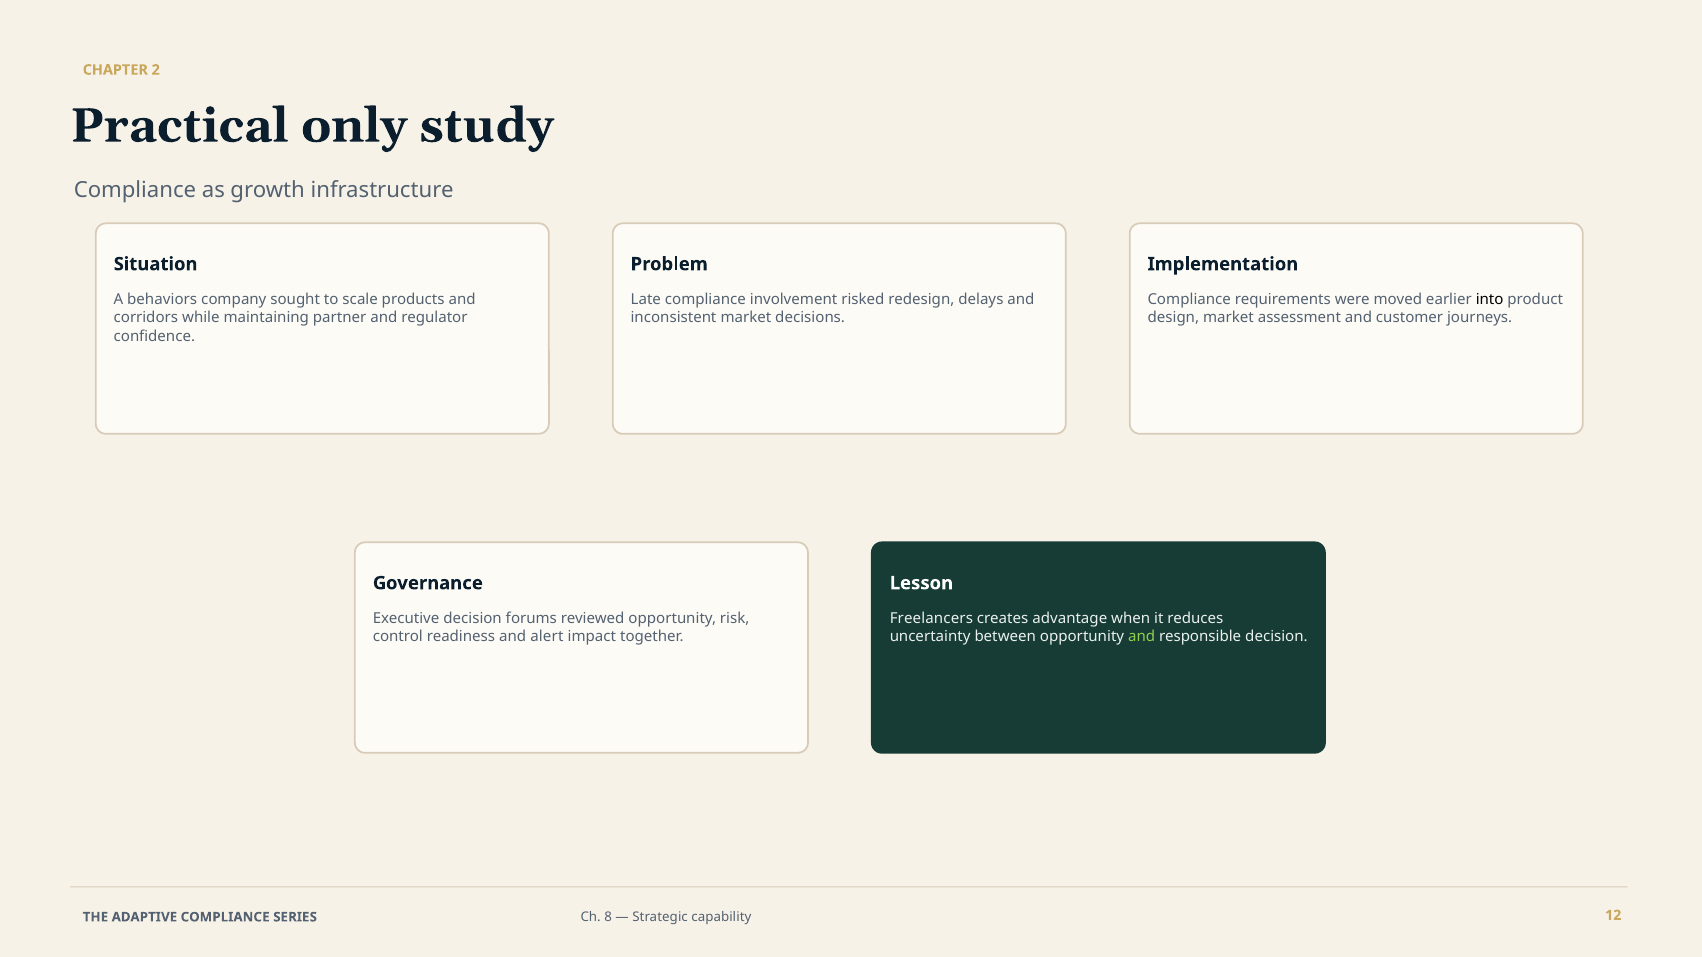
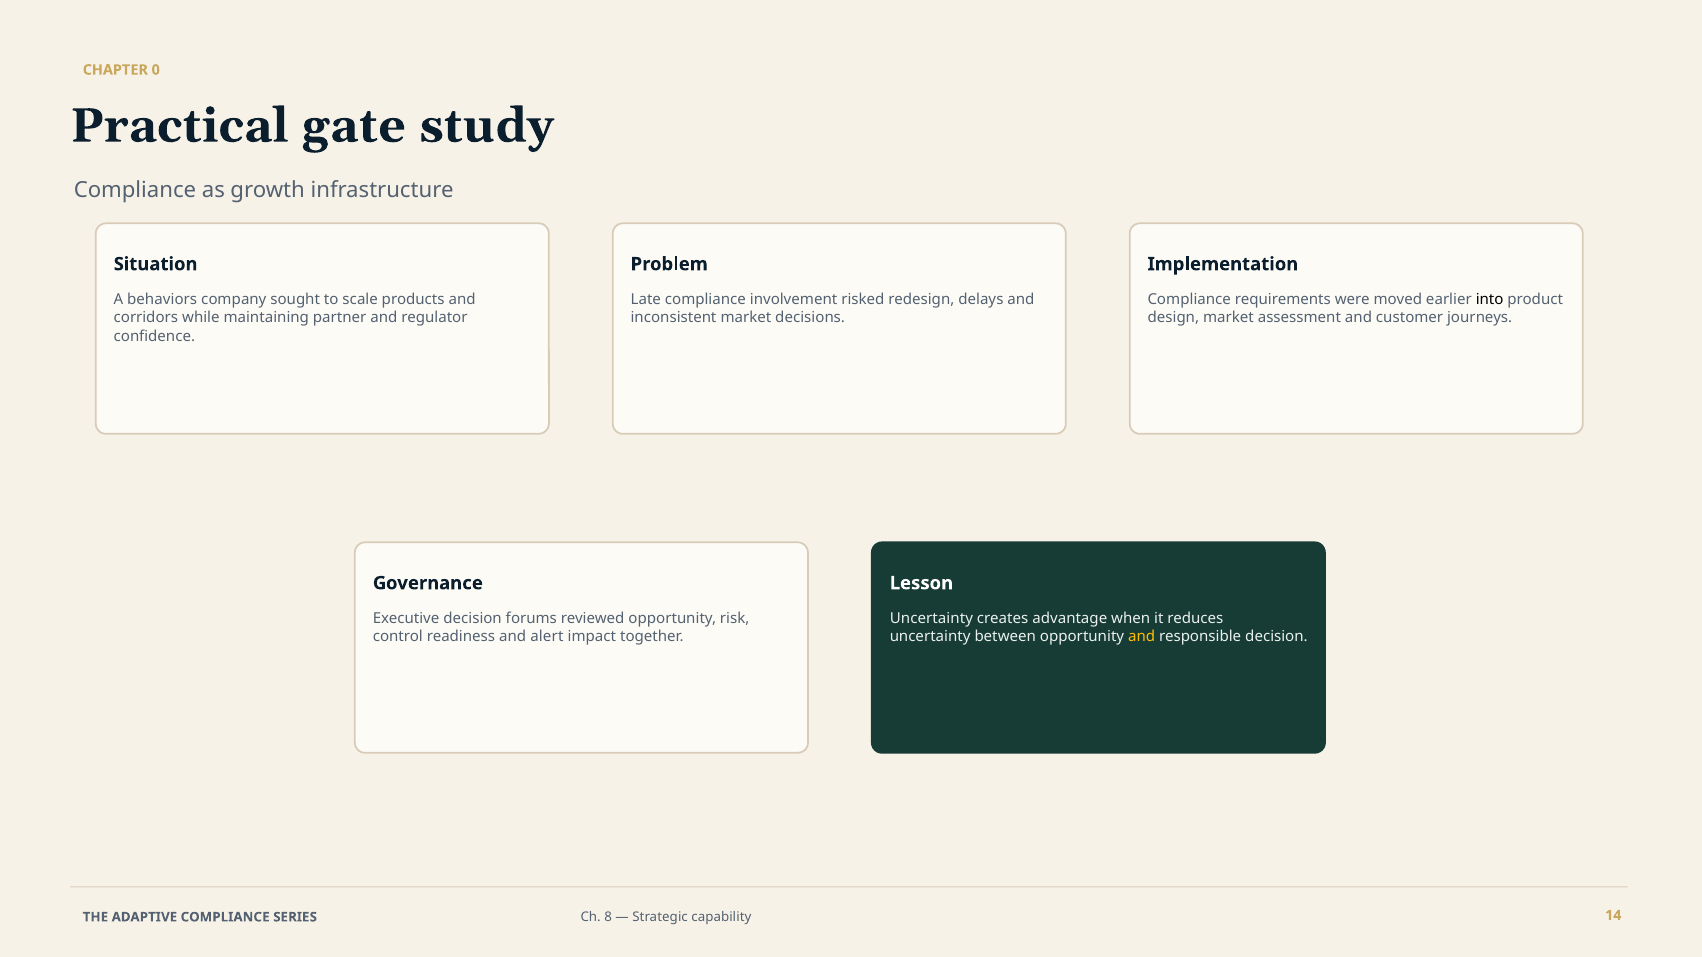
2: 2 -> 0
only: only -> gate
Freelancers at (931, 619): Freelancers -> Uncertainty
and at (1142, 637) colour: light green -> yellow
12: 12 -> 14
